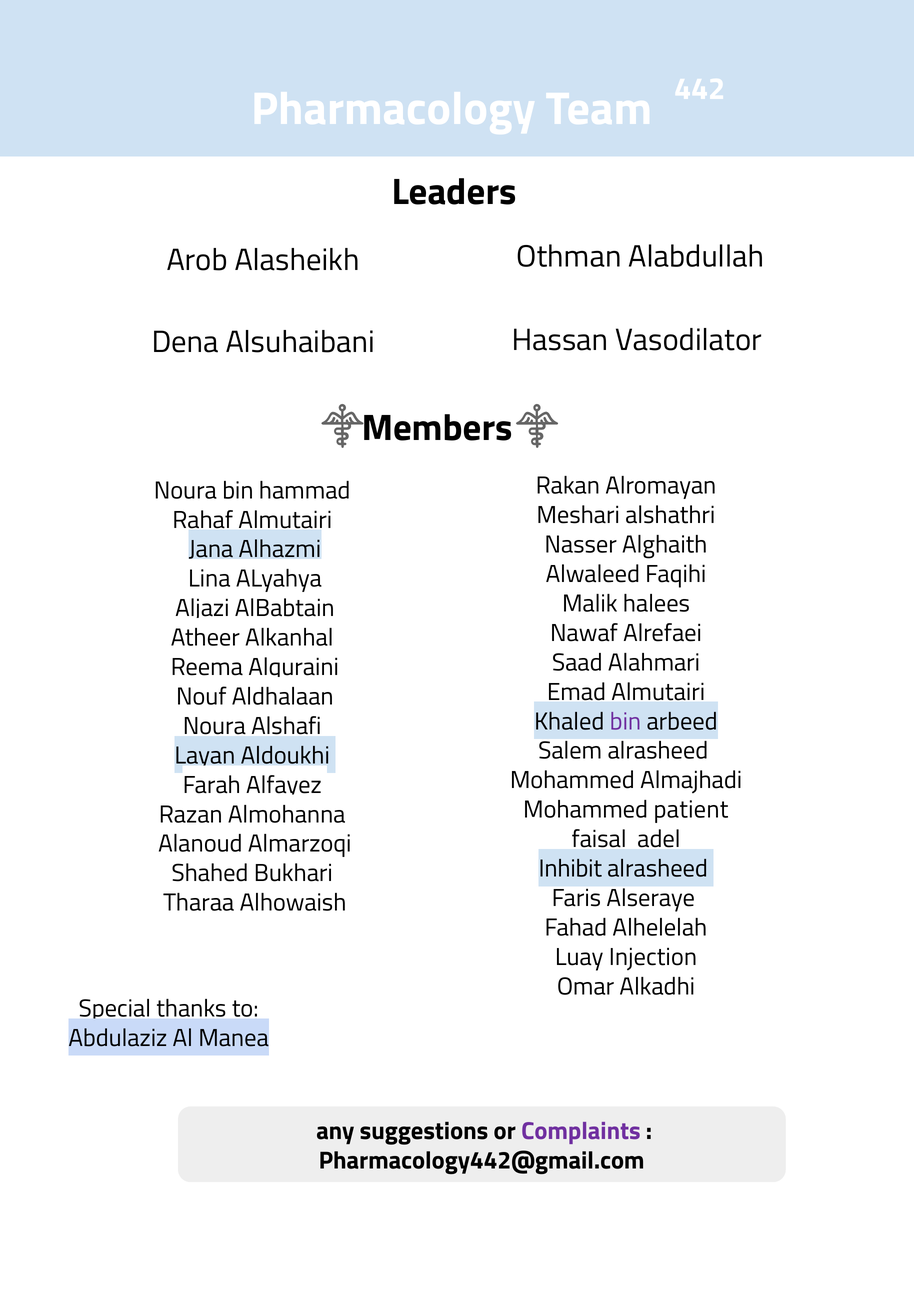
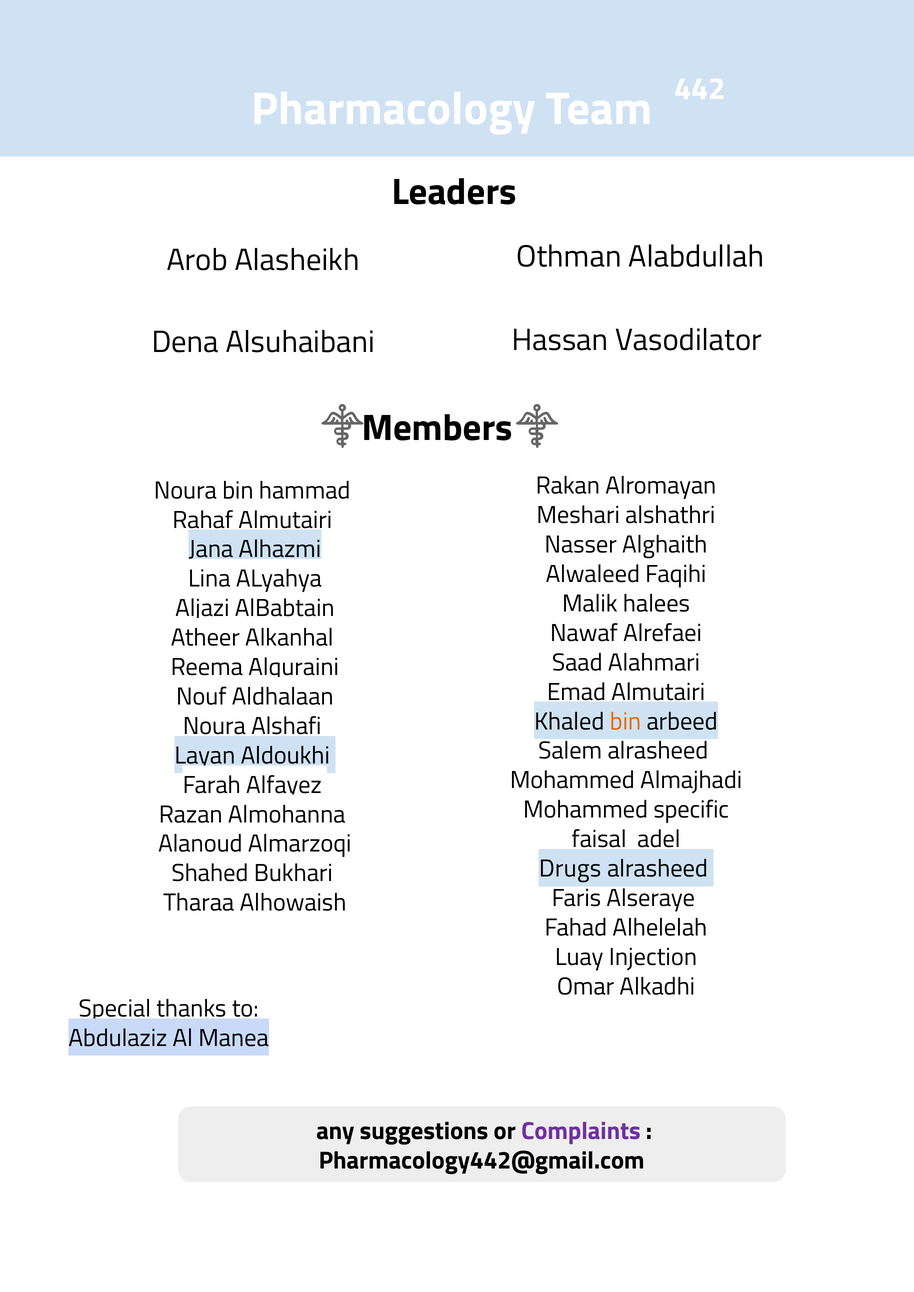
bin at (625, 722) colour: purple -> orange
patient: patient -> specific
Inhibit: Inhibit -> Drugs
